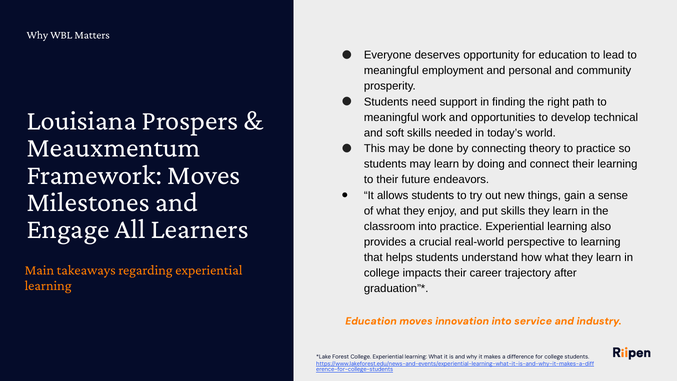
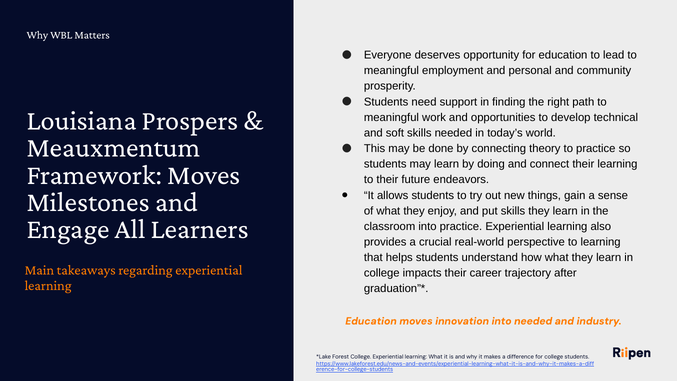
into service: service -> needed
